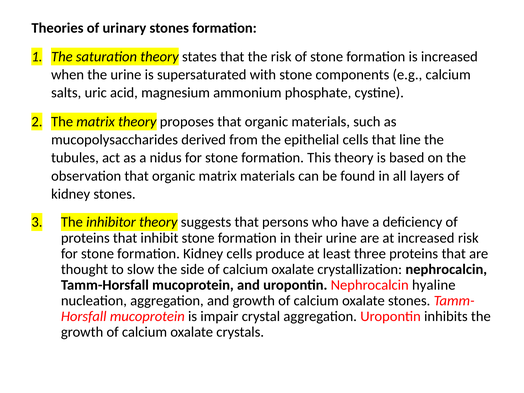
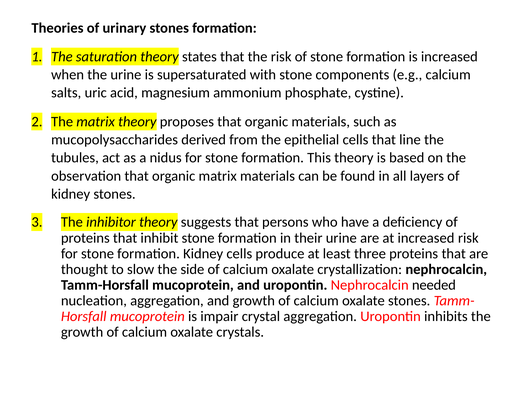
hyaline: hyaline -> needed
